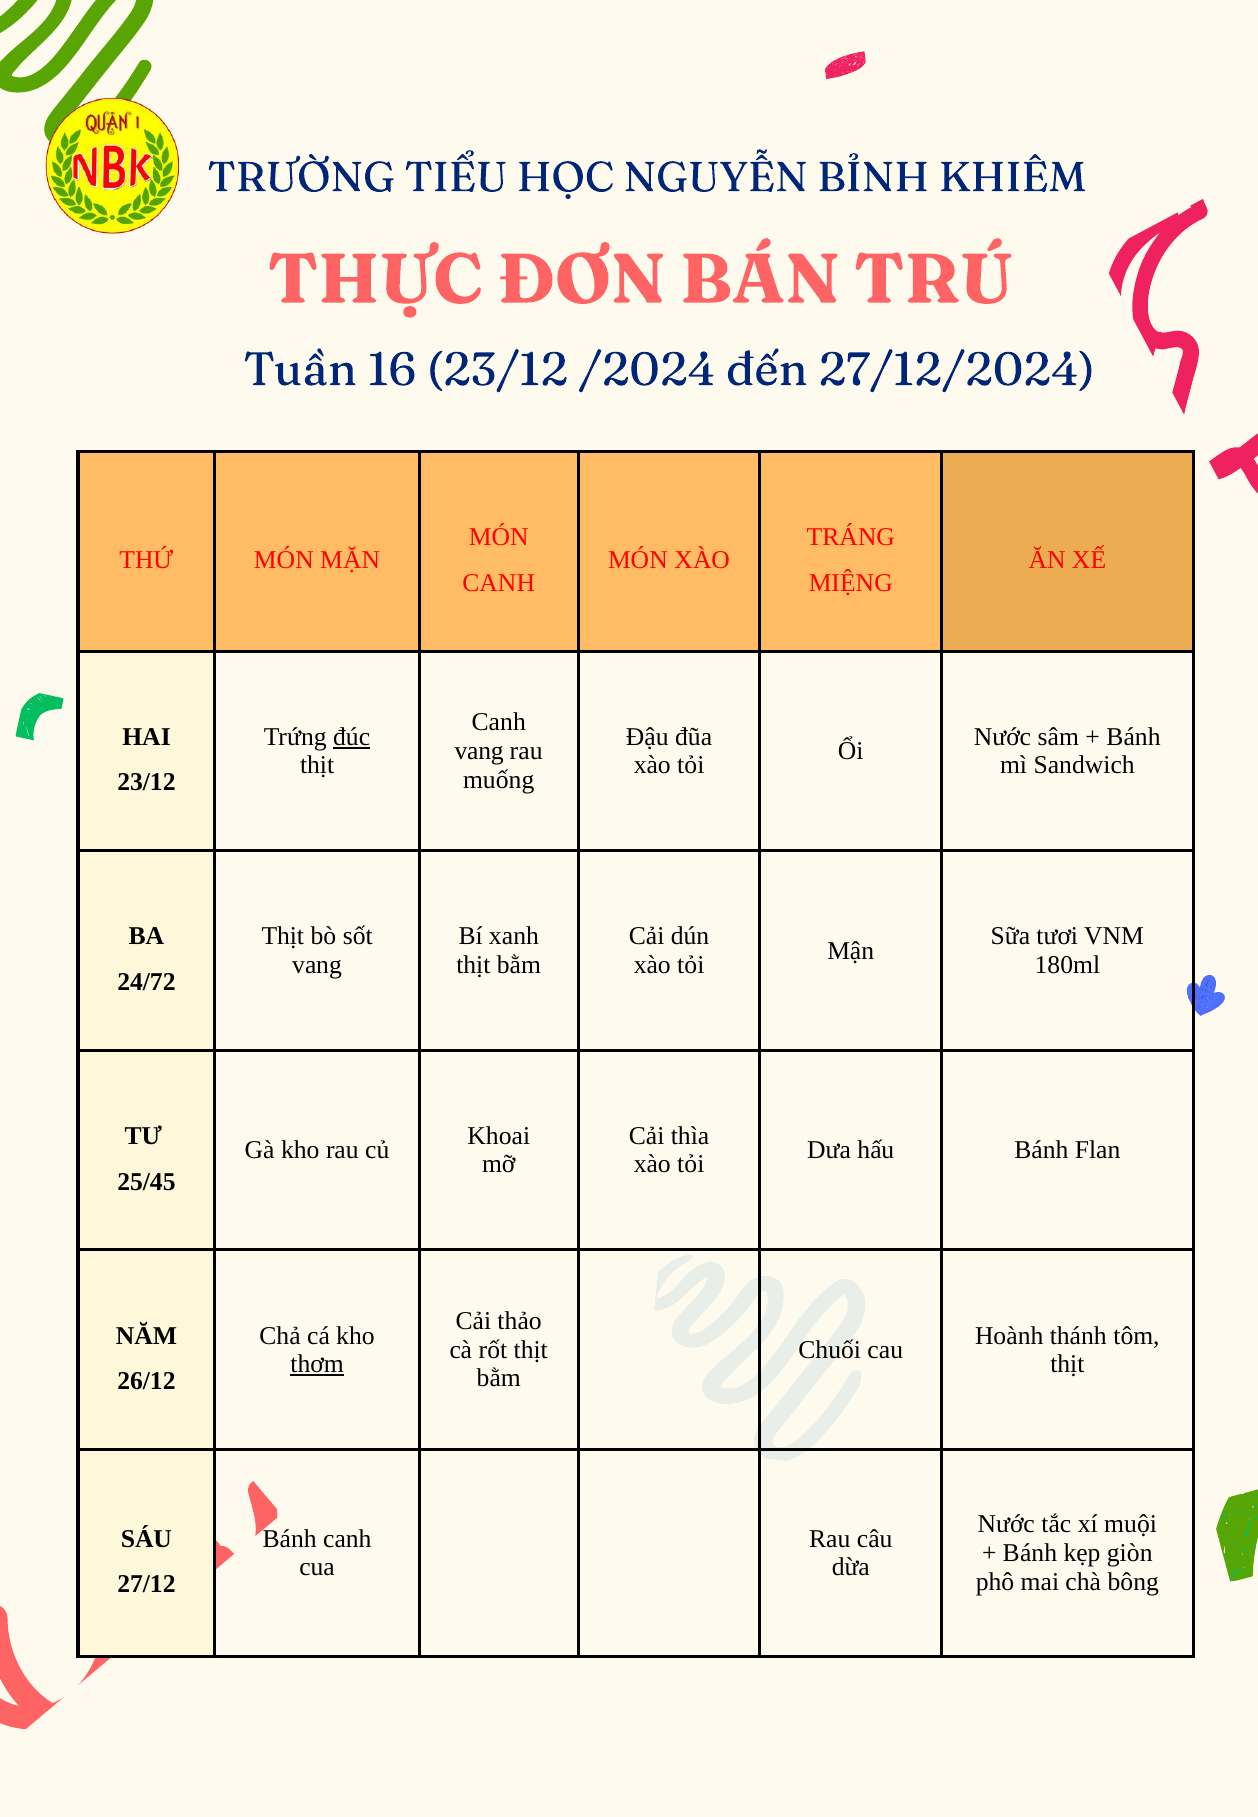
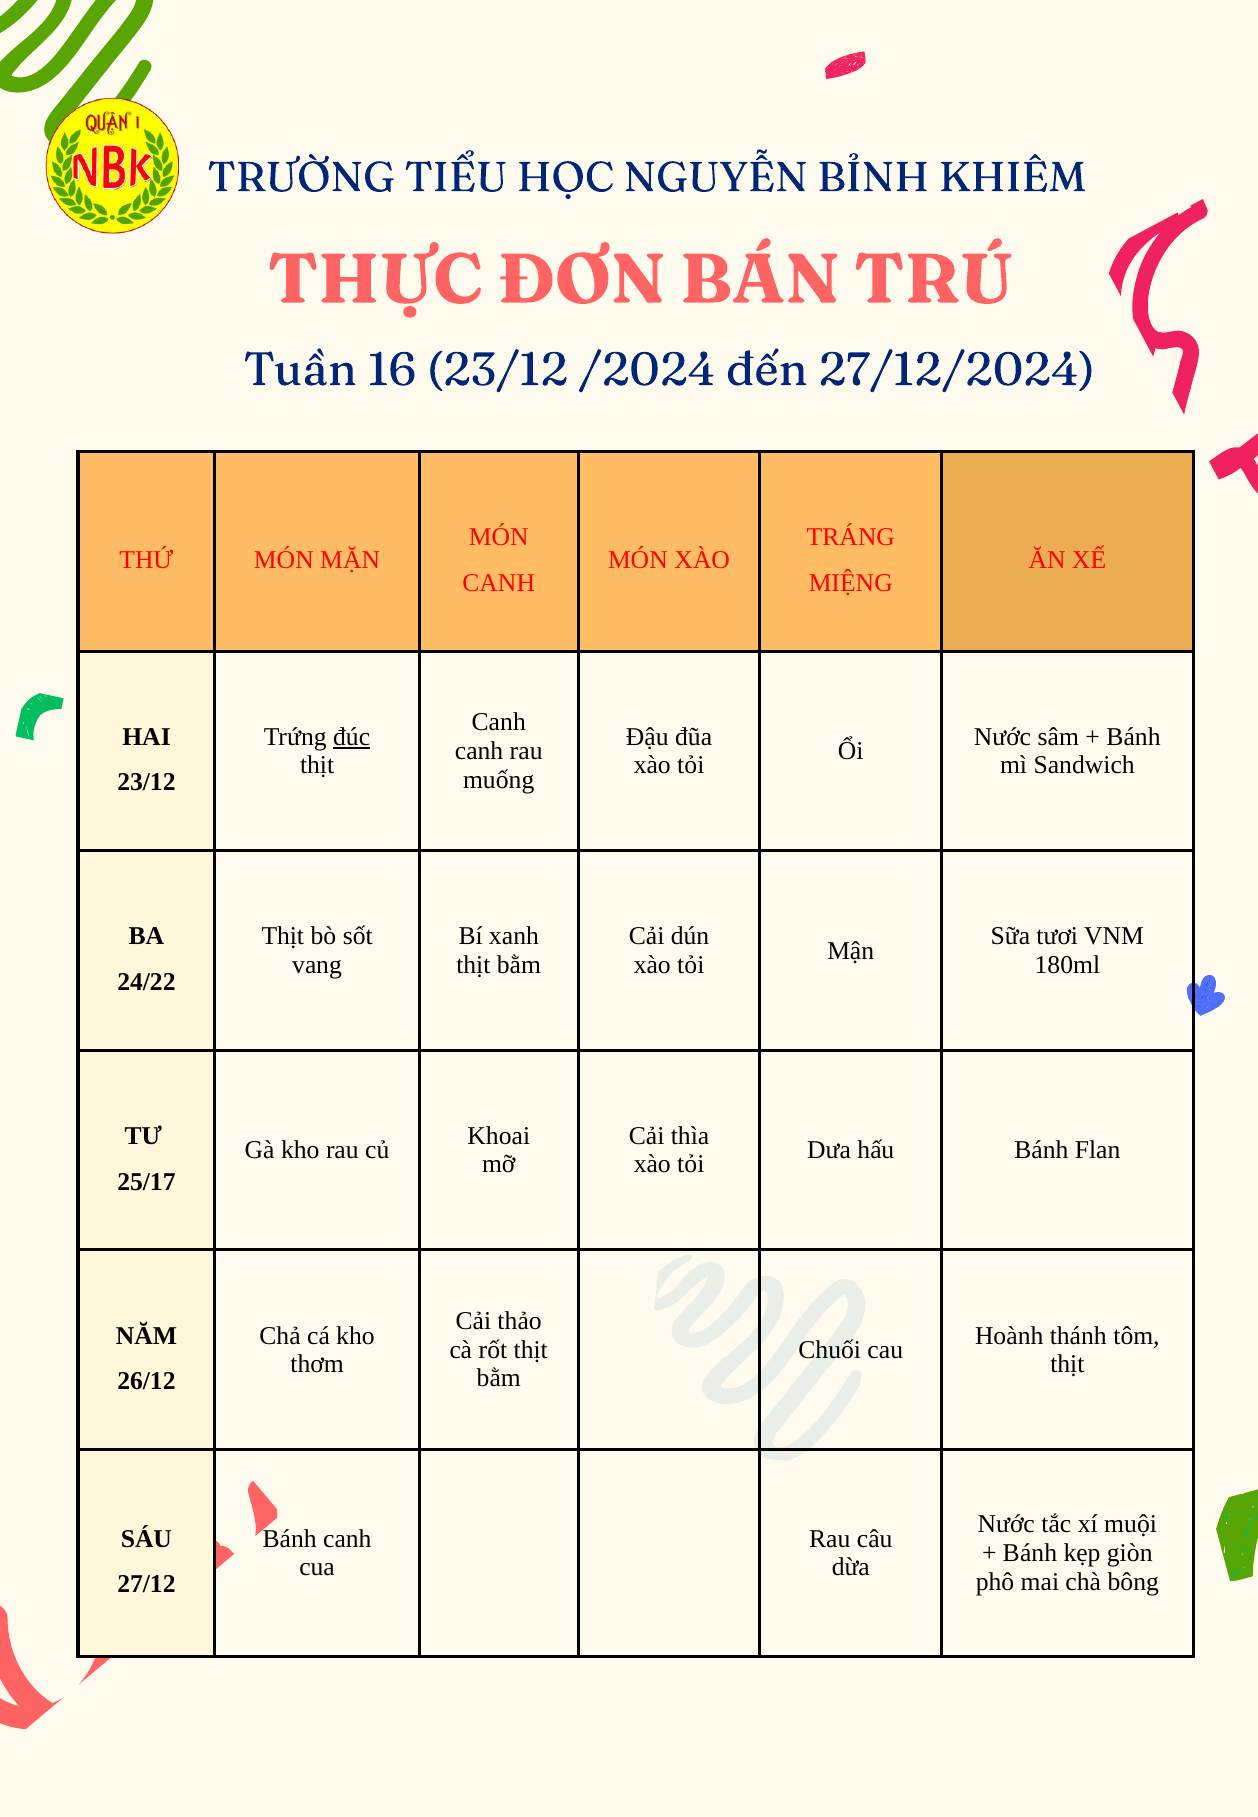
vang at (479, 751): vang -> canh
24/72: 24/72 -> 24/22
25/45: 25/45 -> 25/17
thơm underline: present -> none
